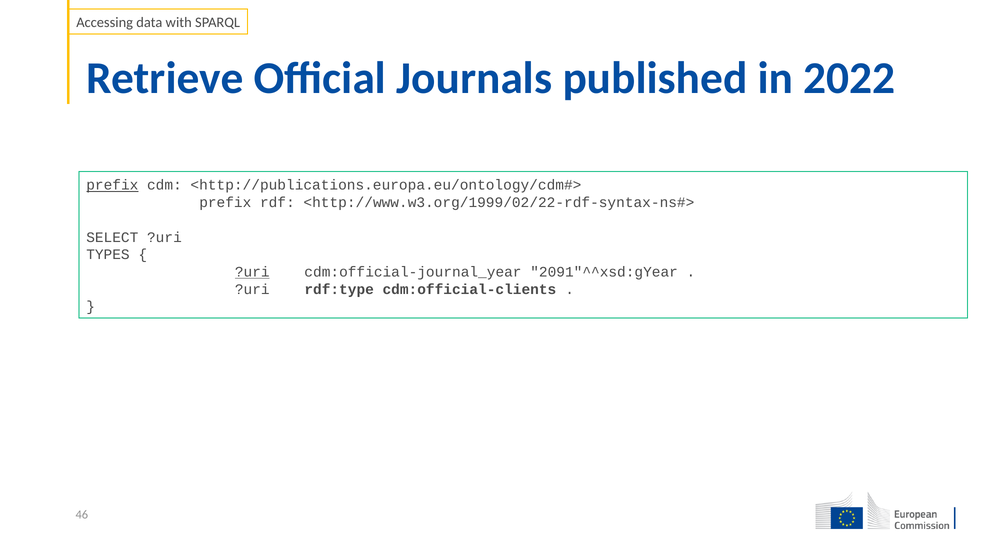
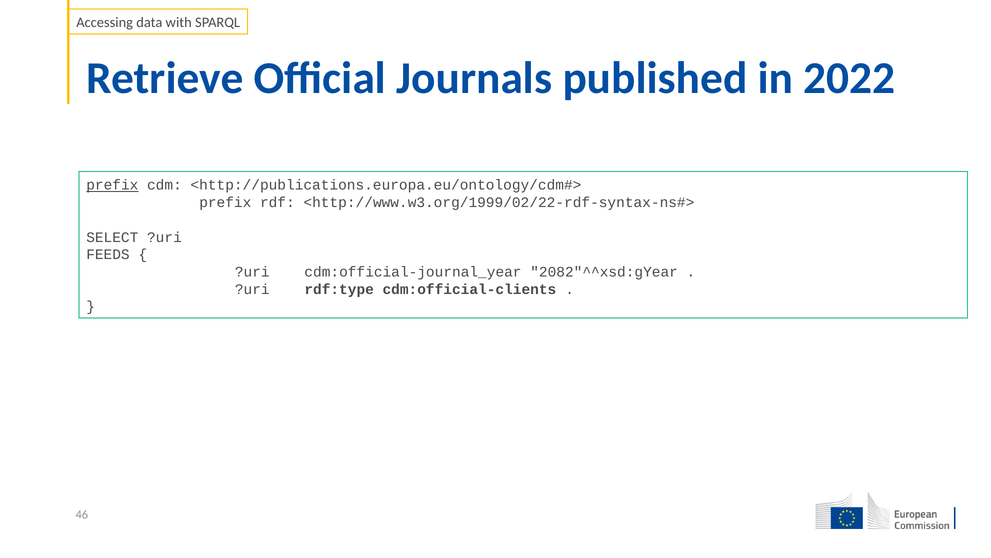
TYPES: TYPES -> FEEDS
?uri at (252, 272) underline: present -> none
2091"^^xsd:gYear: 2091"^^xsd:gYear -> 2082"^^xsd:gYear
